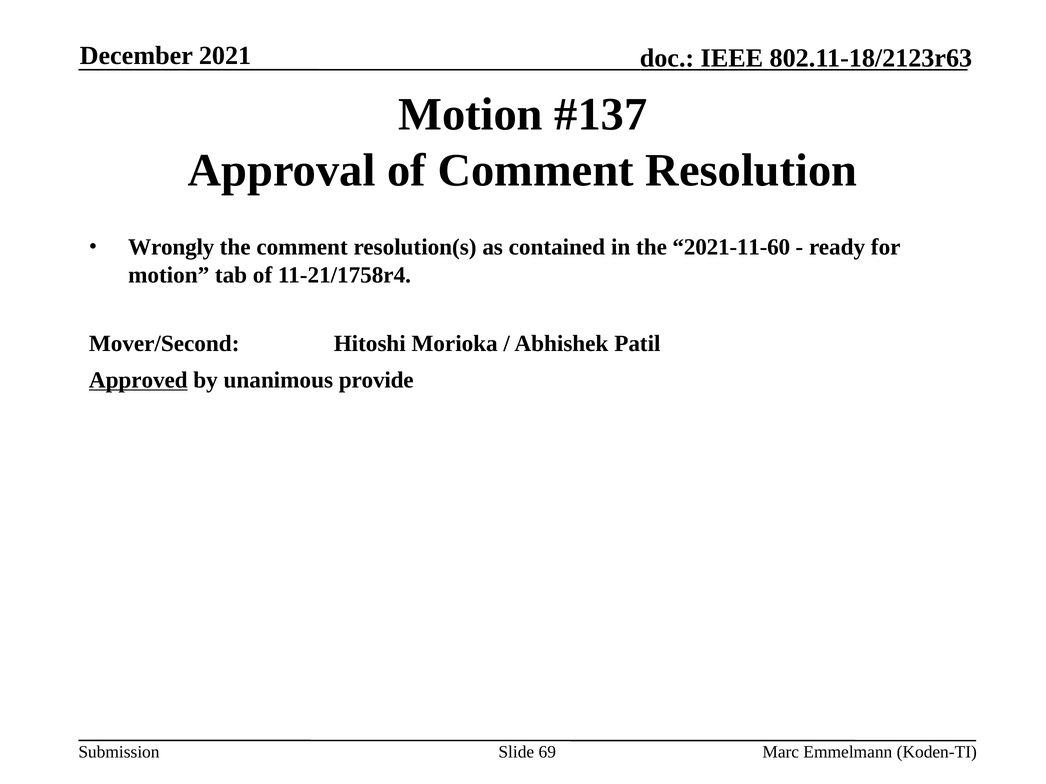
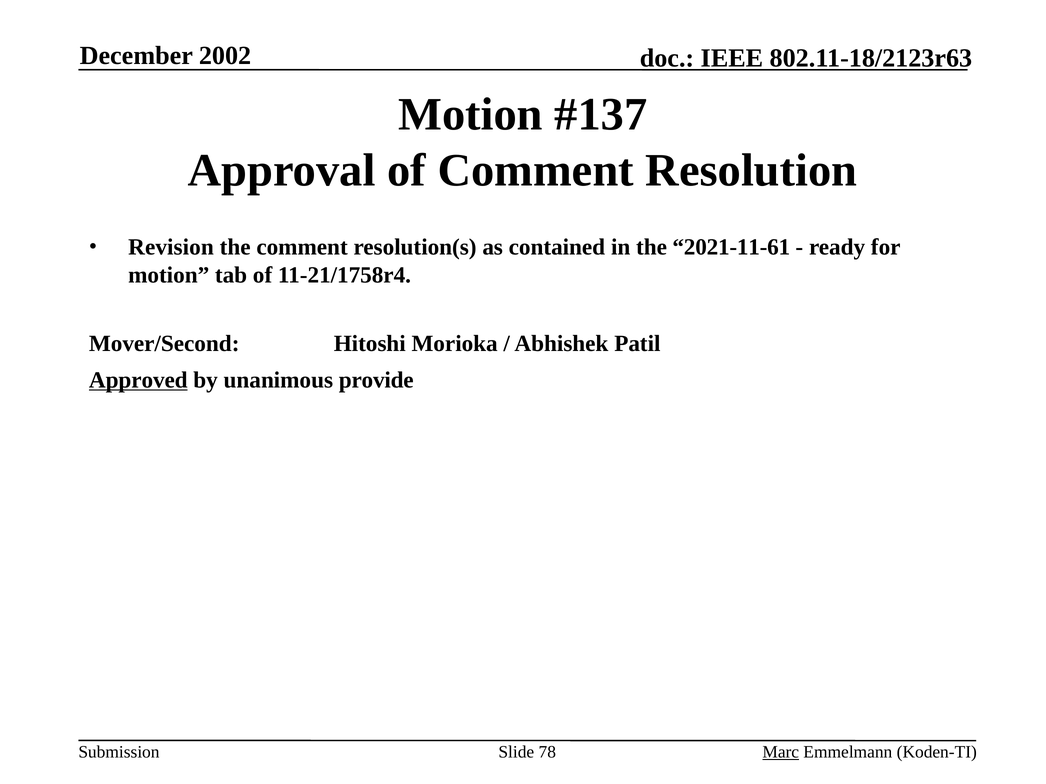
2021: 2021 -> 2002
Wrongly: Wrongly -> Revision
2021-11-60: 2021-11-60 -> 2021-11-61
69: 69 -> 78
Marc underline: none -> present
